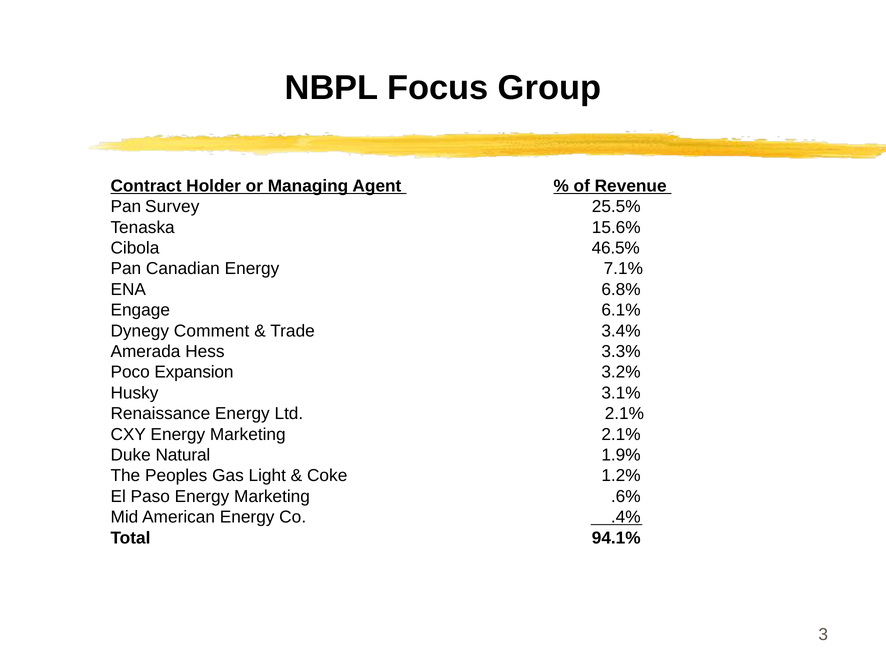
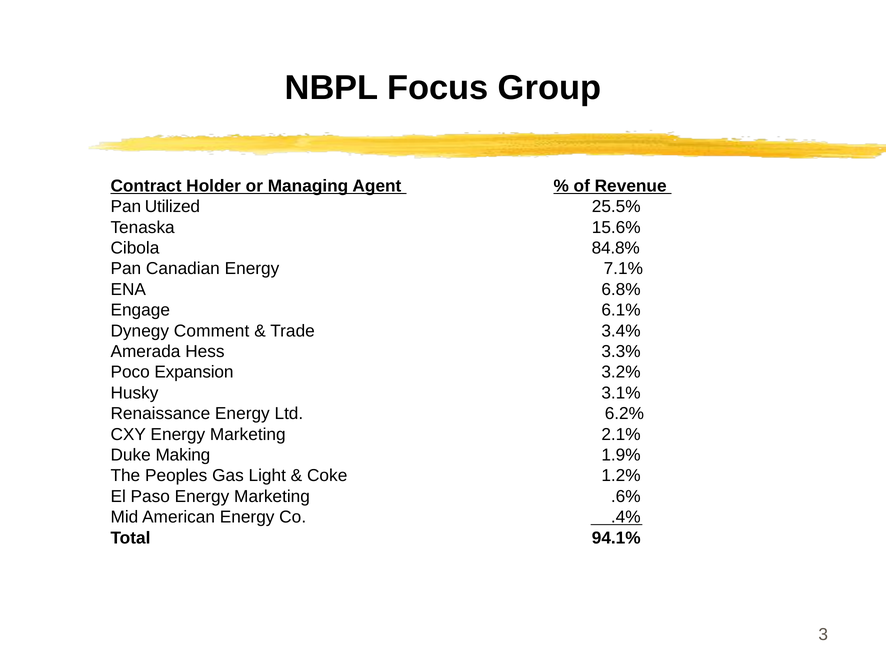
Survey: Survey -> Utilized
46.5%: 46.5% -> 84.8%
Ltd 2.1%: 2.1% -> 6.2%
Natural: Natural -> Making
